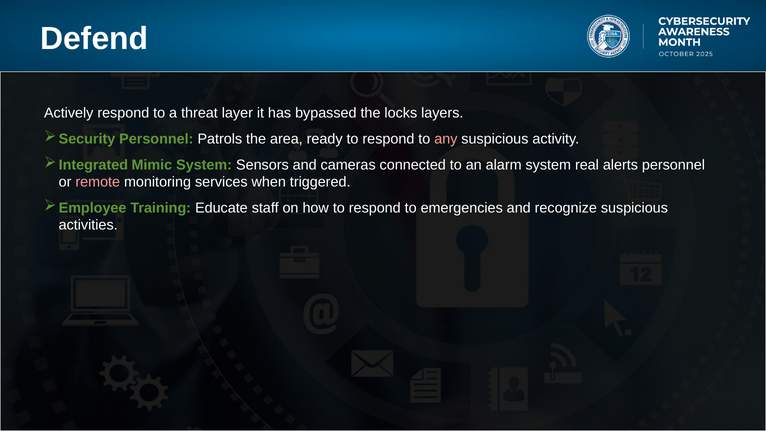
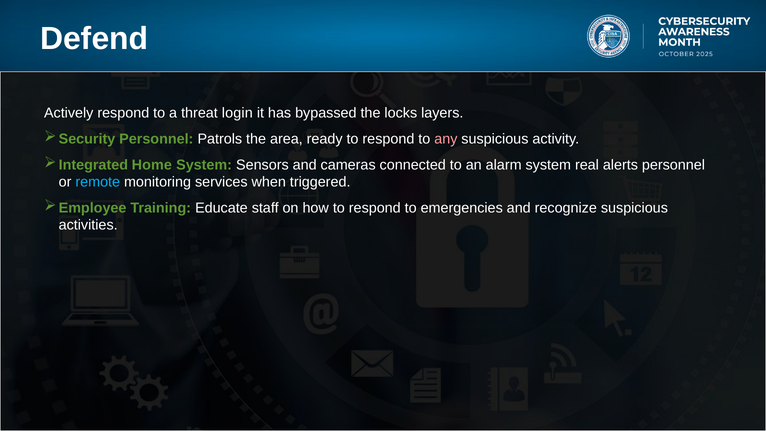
layer: layer -> login
Mimic: Mimic -> Home
remote colour: pink -> light blue
